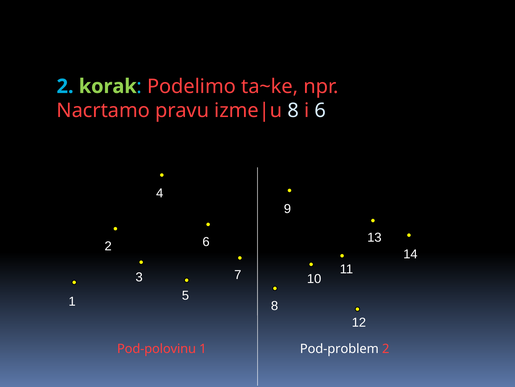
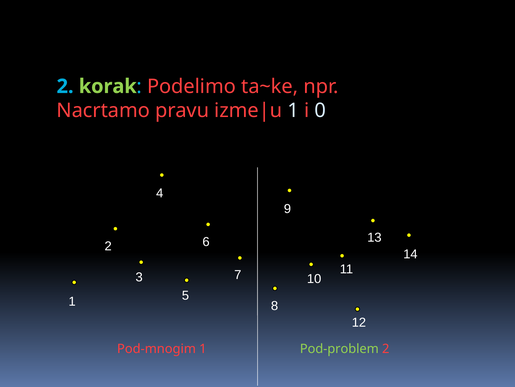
8 at (293, 110): 8 -> 1
i 6: 6 -> 0
Pod-polovinu: Pod-polovinu -> Pod-mnogim
Pod-problem colour: white -> light green
